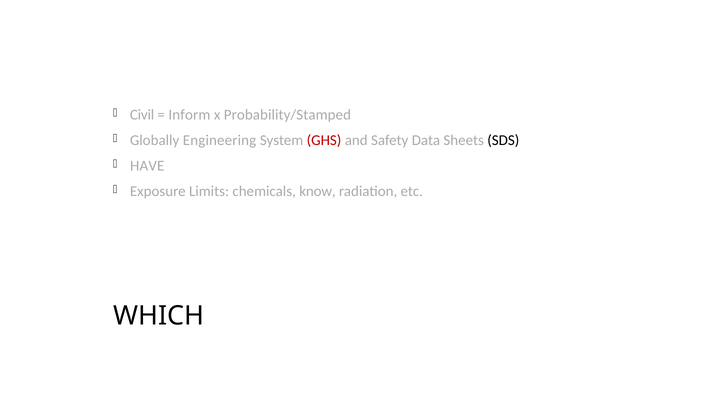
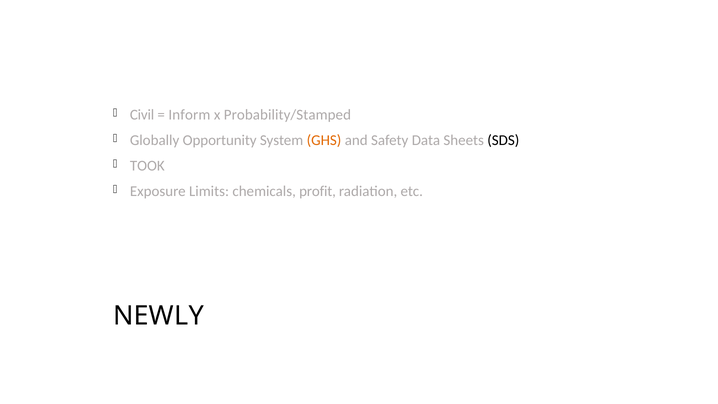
Engineering: Engineering -> Opportunity
GHS colour: red -> orange
HAVE: HAVE -> TOOK
know: know -> profit
WHICH: WHICH -> NEWLY
